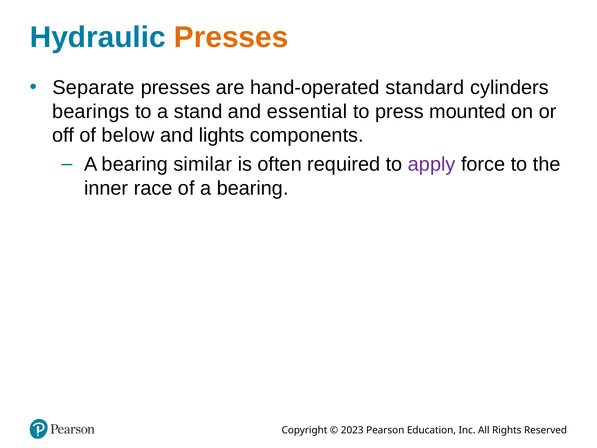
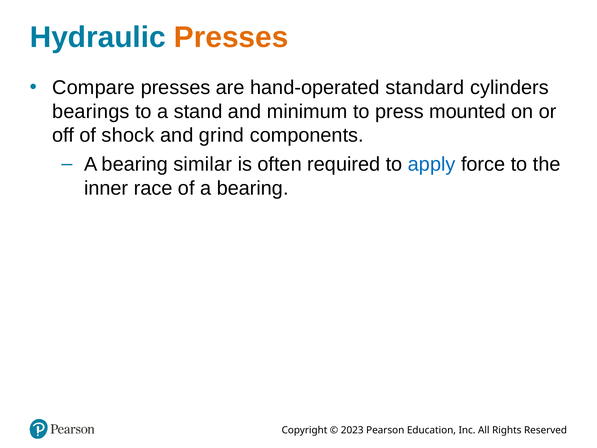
Separate: Separate -> Compare
essential: essential -> minimum
below: below -> shock
lights: lights -> grind
apply colour: purple -> blue
